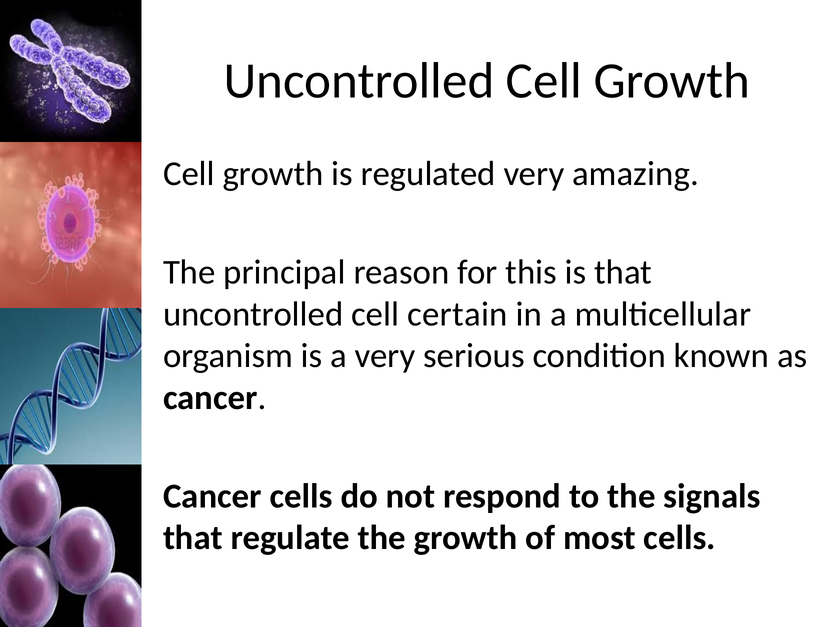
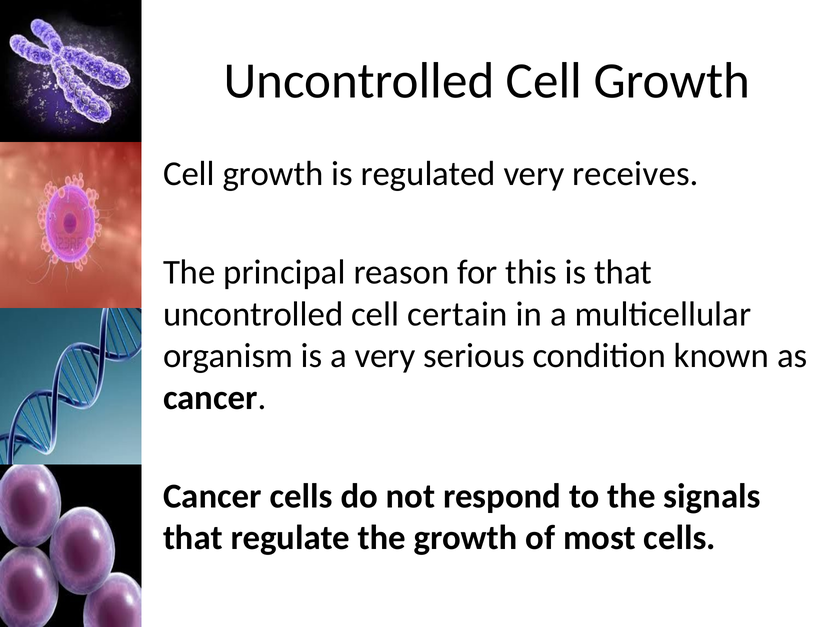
amazing: amazing -> receives
